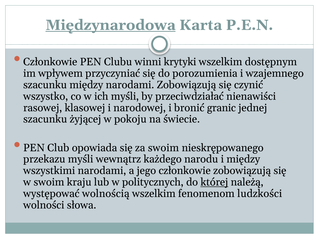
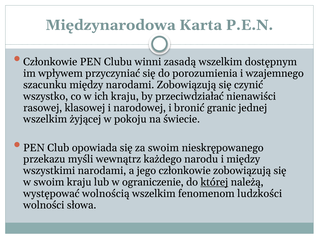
Międzynarodowa underline: present -> none
krytyki: krytyki -> zasadą
ich myśli: myśli -> kraju
szacunku at (45, 119): szacunku -> wszelkim
politycznych: politycznych -> ograniczenie
